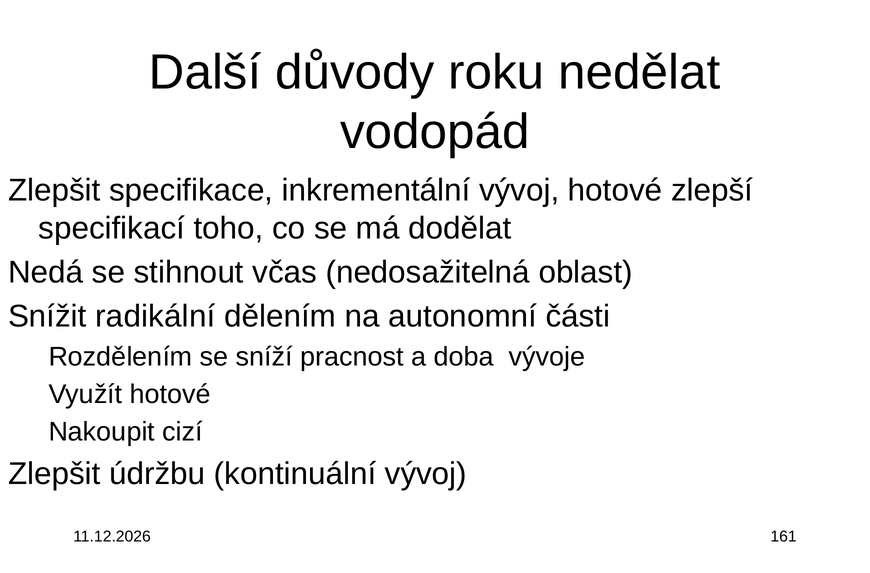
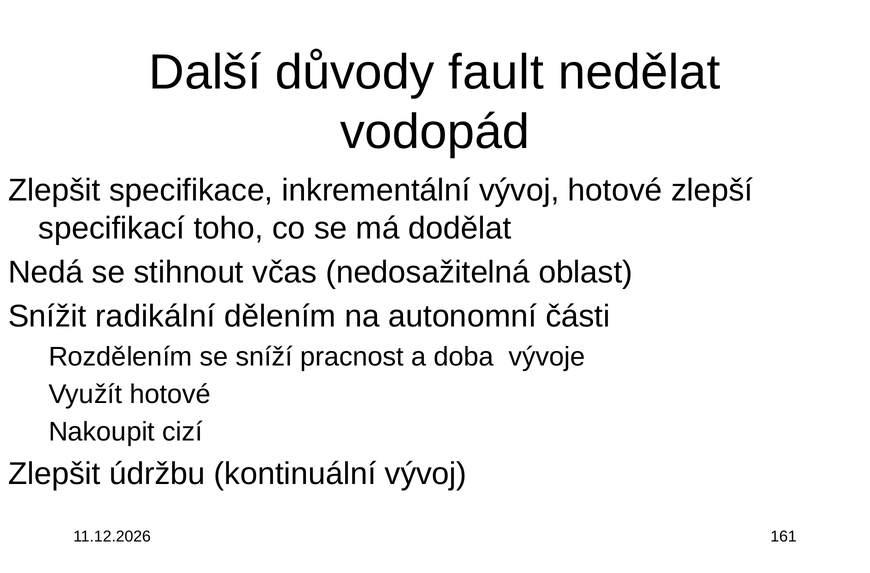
roku: roku -> fault
